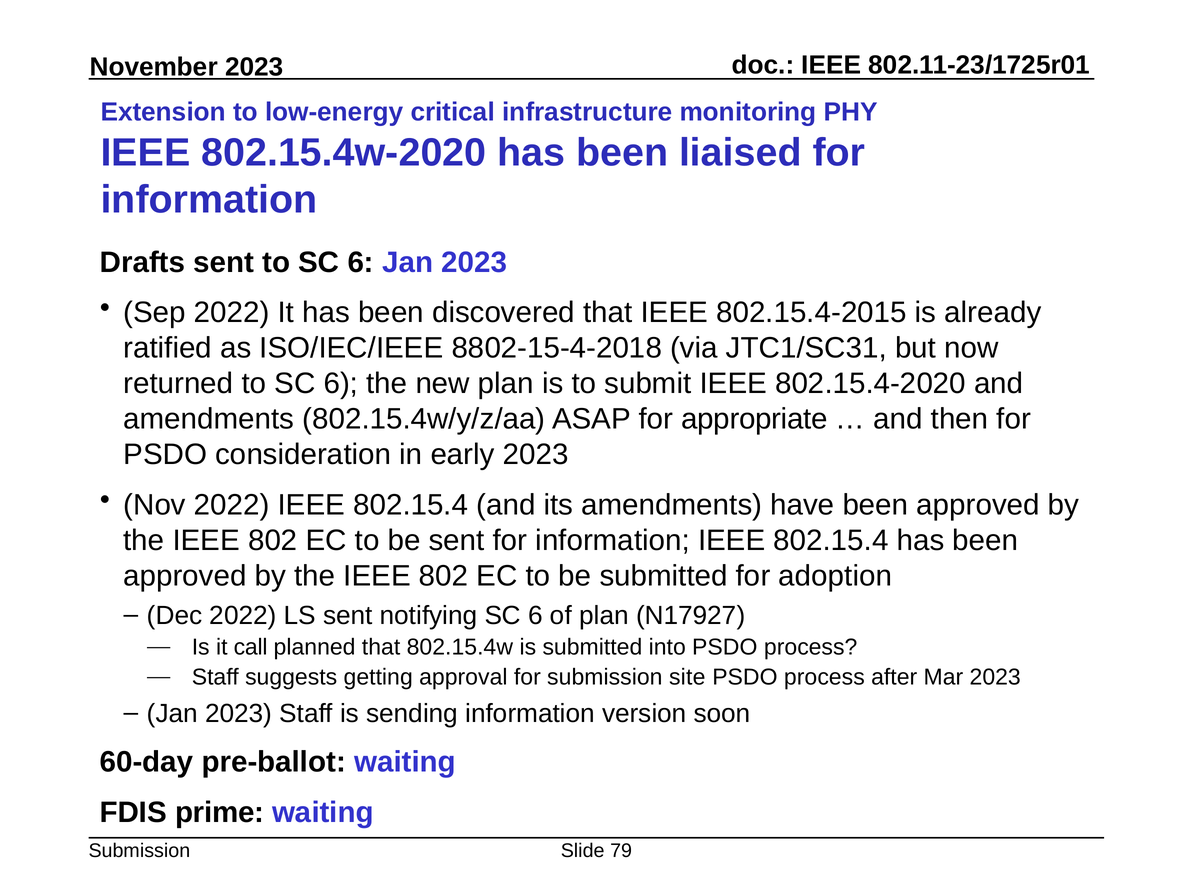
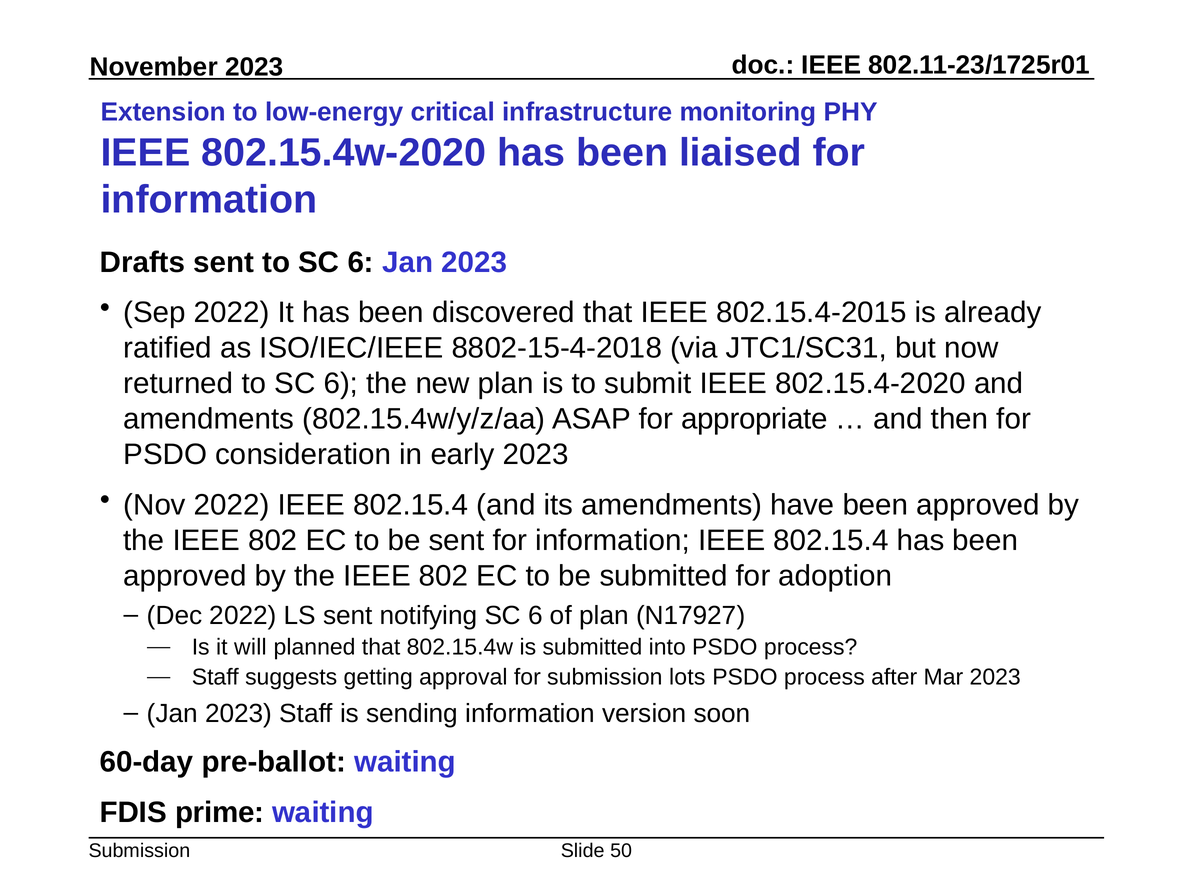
call: call -> will
site: site -> lots
79: 79 -> 50
